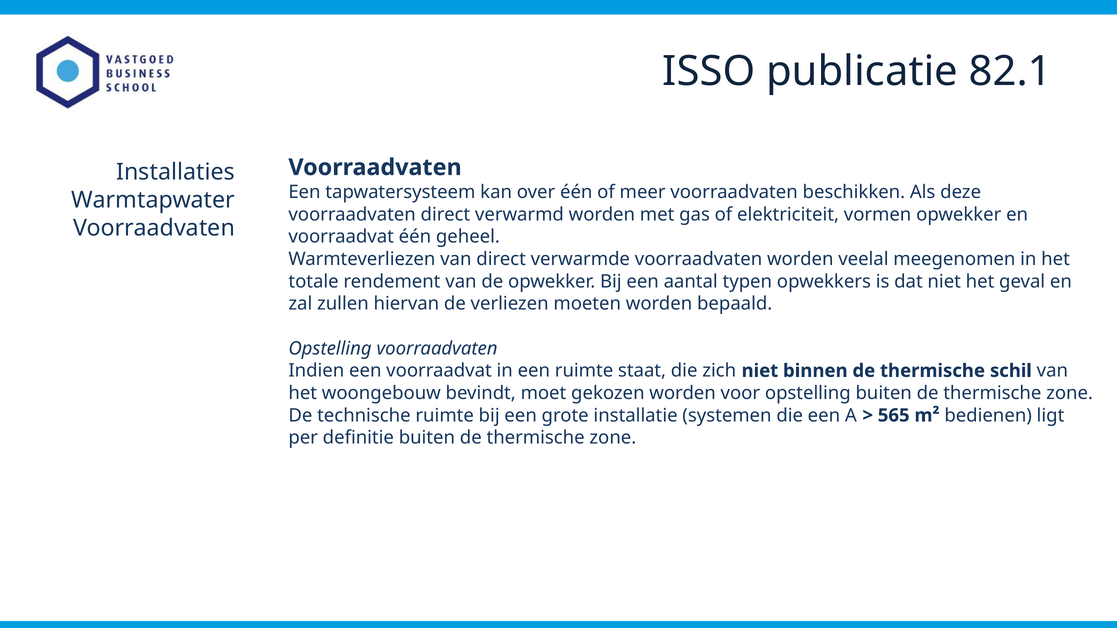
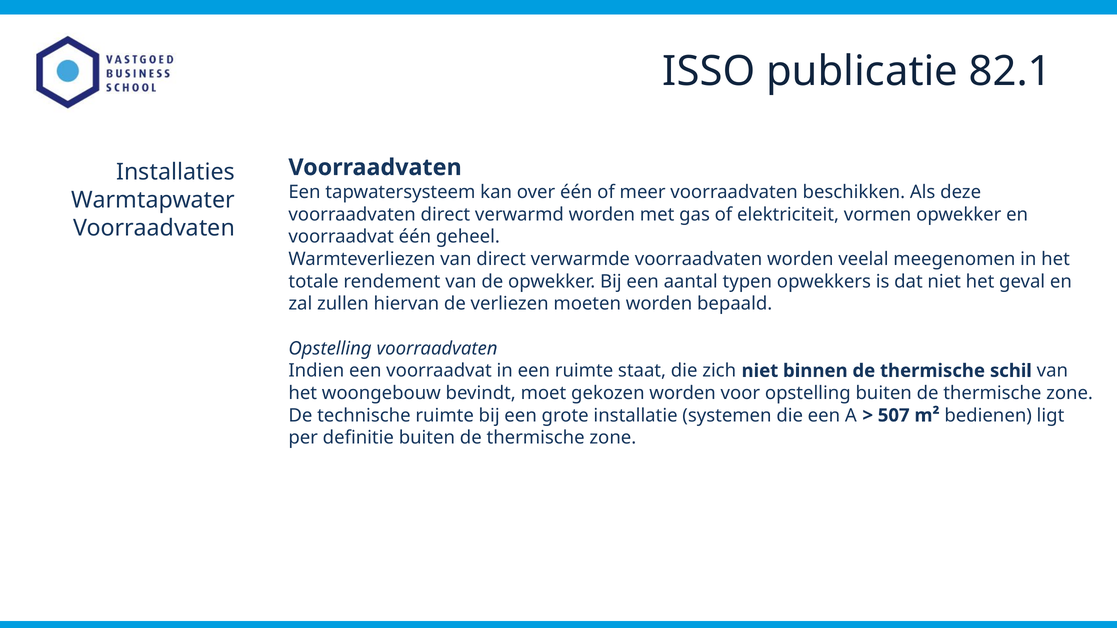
565: 565 -> 507
